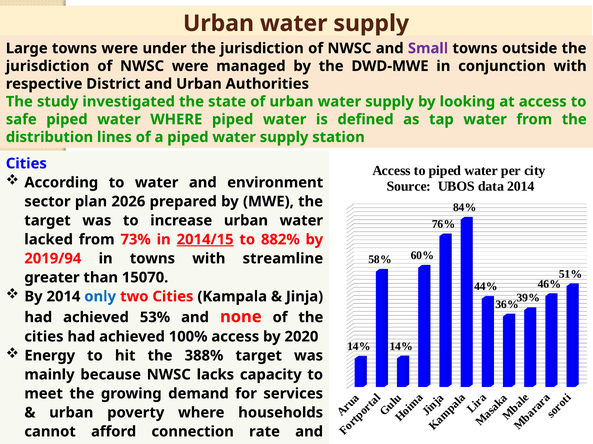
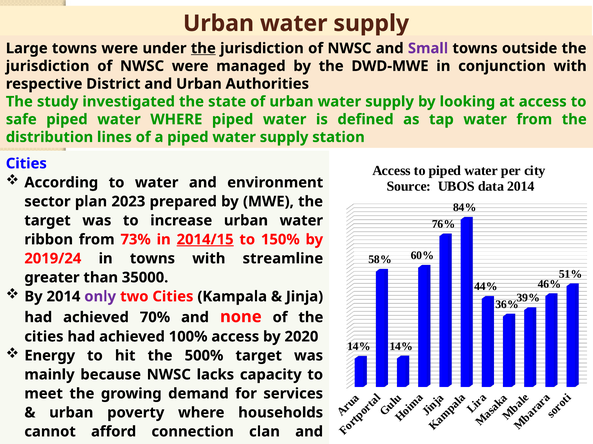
the at (203, 48) underline: none -> present
2026: 2026 -> 2023
lacked: lacked -> ribbon
882%: 882% -> 150%
2019/94: 2019/94 -> 2019/24
15070: 15070 -> 35000
only colour: blue -> purple
53%: 53% -> 70%
388%: 388% -> 500%
rate: rate -> clan
